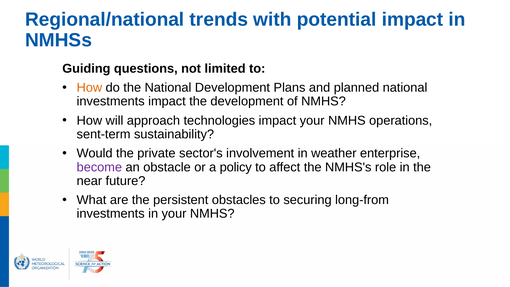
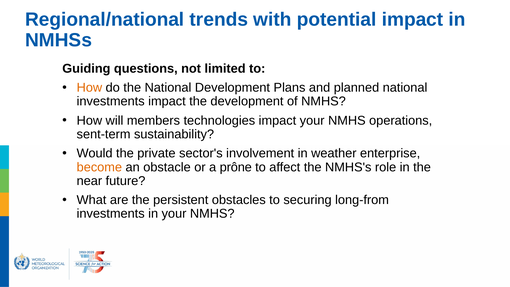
approach: approach -> members
become colour: purple -> orange
policy: policy -> prône
